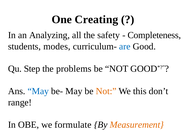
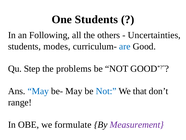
One Creating: Creating -> Students
Analyzing: Analyzing -> Following
safety: safety -> others
Completeness: Completeness -> Uncertainties
Not at (106, 91) colour: orange -> blue
this: this -> that
Measurement colour: orange -> purple
